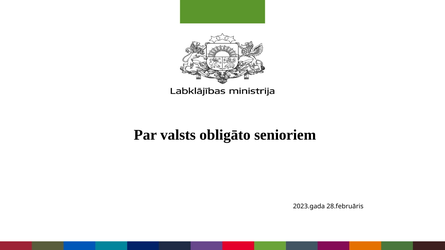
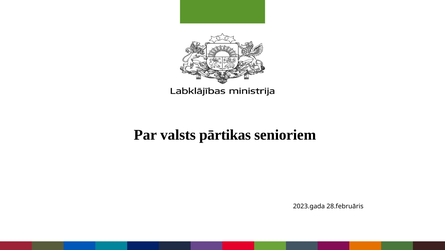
obligāto: obligāto -> pārtikas
